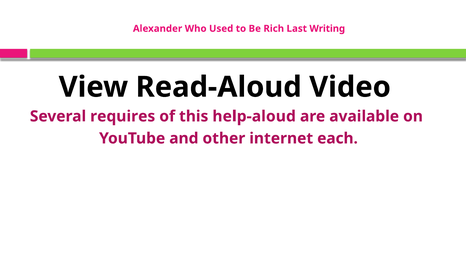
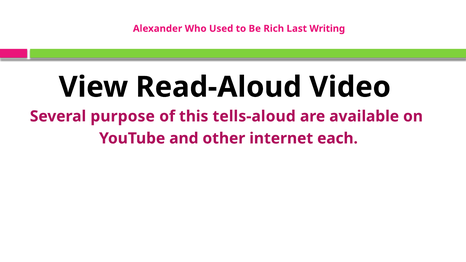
requires: requires -> purpose
help-aloud: help-aloud -> tells-aloud
